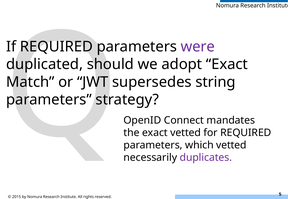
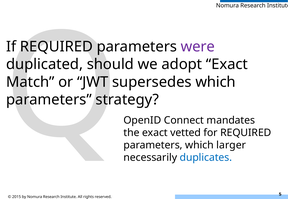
supersedes string: string -> which
which vetted: vetted -> larger
duplicates colour: purple -> blue
